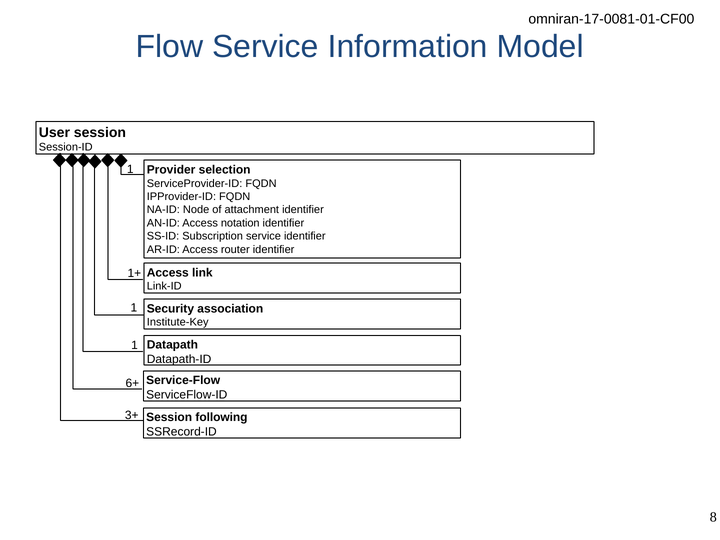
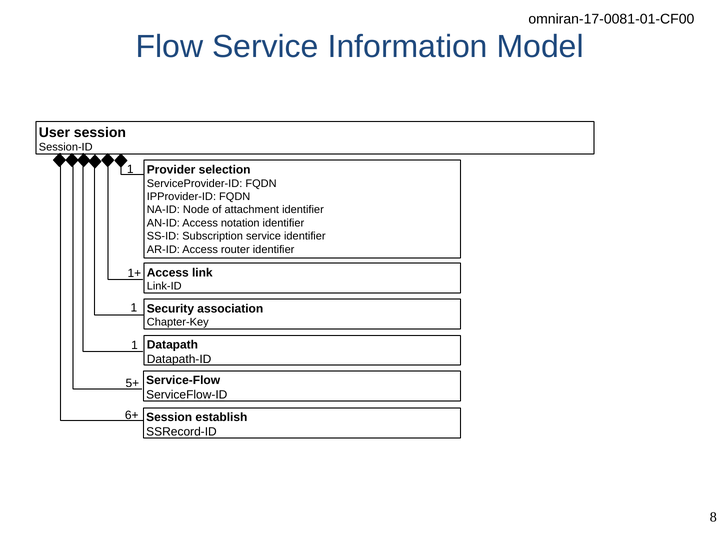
Institute-Key: Institute-Key -> Chapter-Key
6+: 6+ -> 5+
3+: 3+ -> 6+
following: following -> establish
